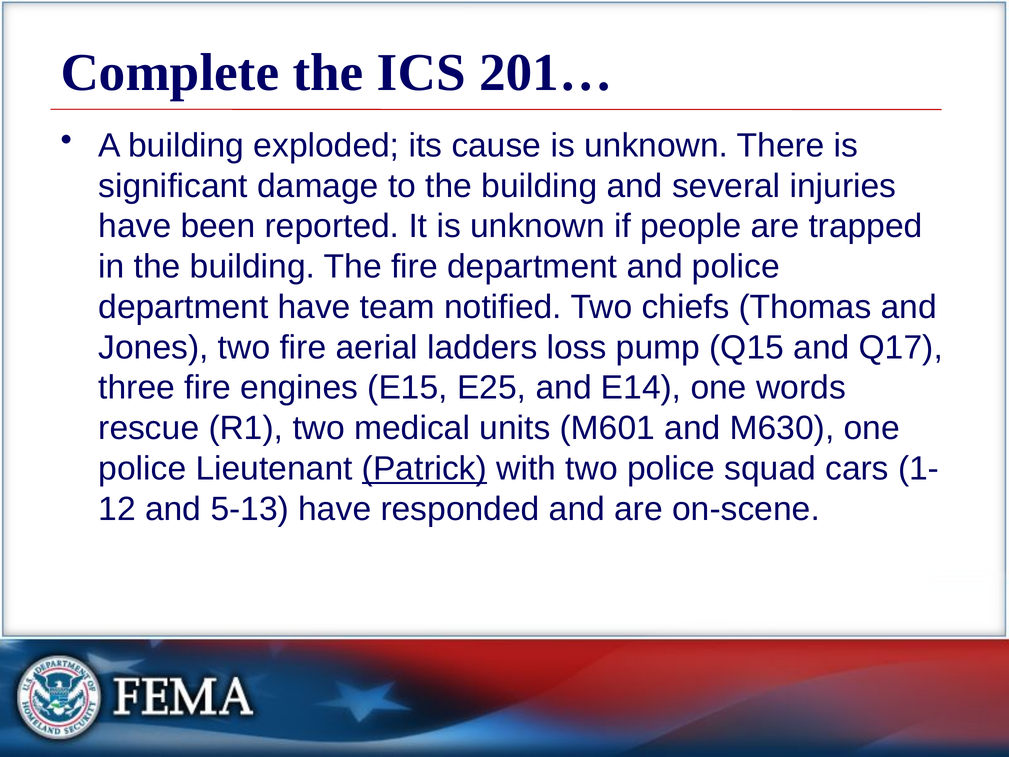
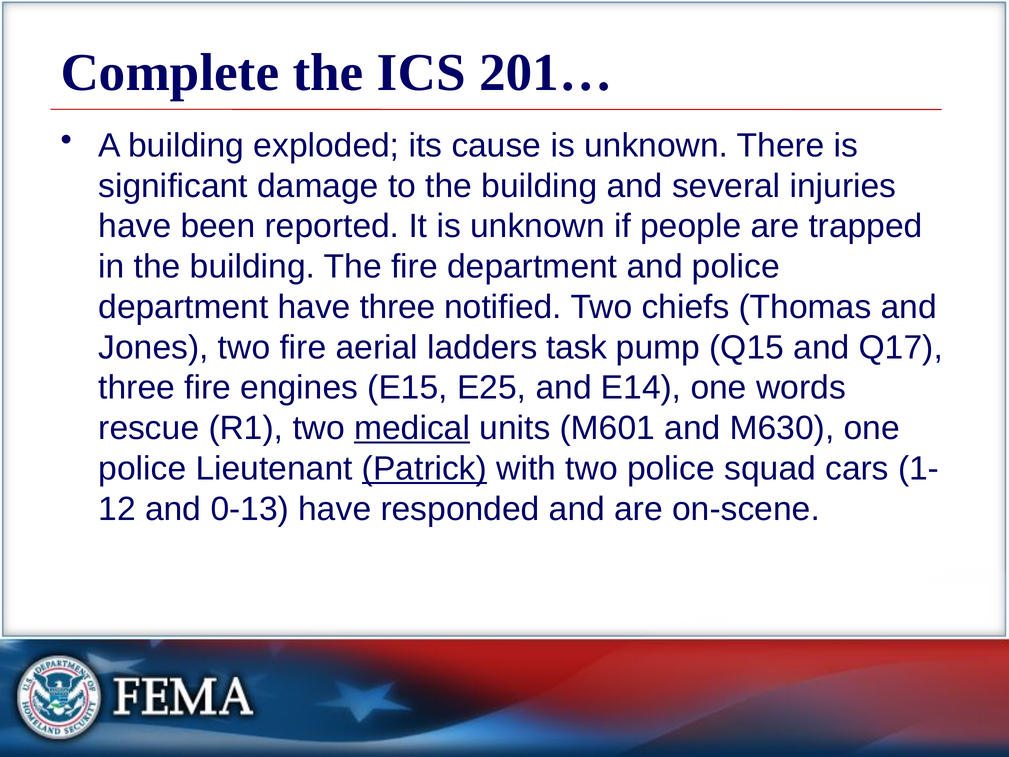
have team: team -> three
loss: loss -> task
medical underline: none -> present
5-13: 5-13 -> 0-13
